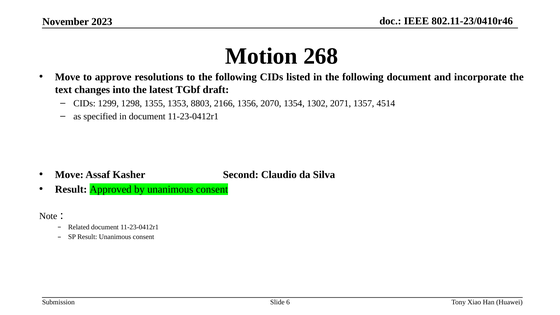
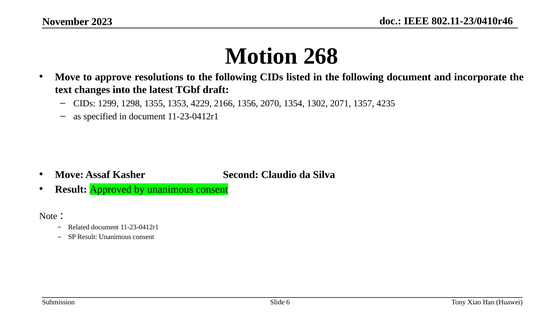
8803: 8803 -> 4229
4514: 4514 -> 4235
